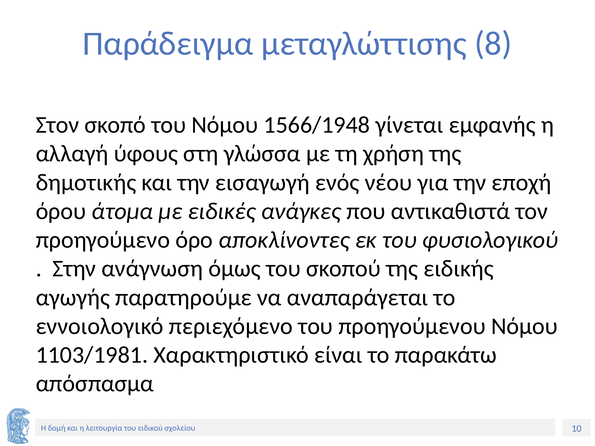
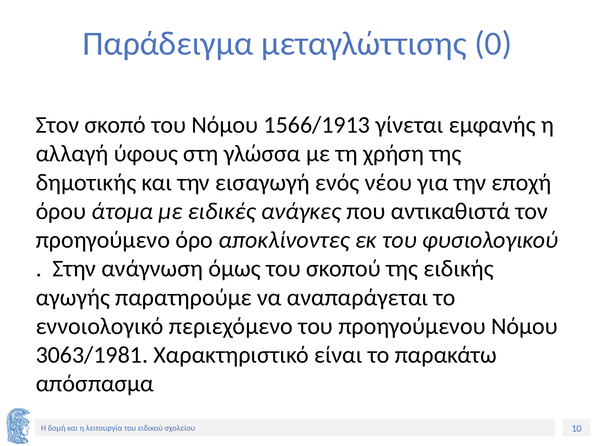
8: 8 -> 0
1566/1948: 1566/1948 -> 1566/1913
1103/1981: 1103/1981 -> 3063/1981
